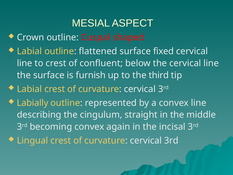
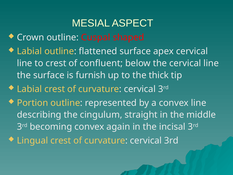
fixed: fixed -> apex
third: third -> thick
Labially: Labially -> Portion
